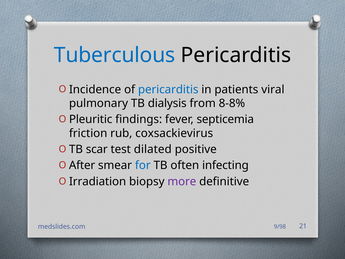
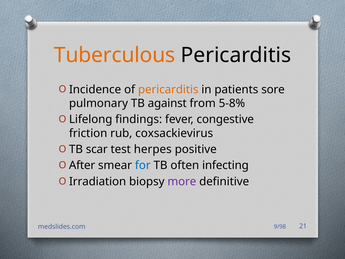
Tuberculous colour: blue -> orange
pericarditis at (168, 89) colour: blue -> orange
viral: viral -> sore
dialysis: dialysis -> against
8-8%: 8-8% -> 5-8%
Pleuritic: Pleuritic -> Lifelong
septicemia: septicemia -> congestive
dilated: dilated -> herpes
